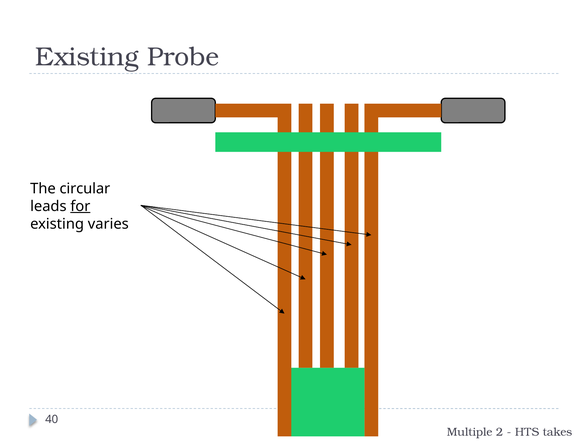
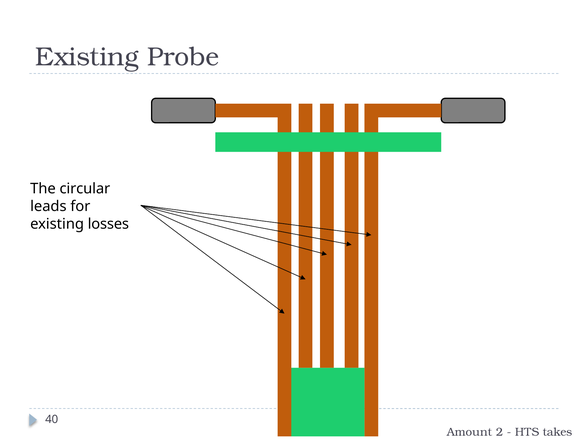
for underline: present -> none
varies: varies -> losses
Multiple: Multiple -> Amount
